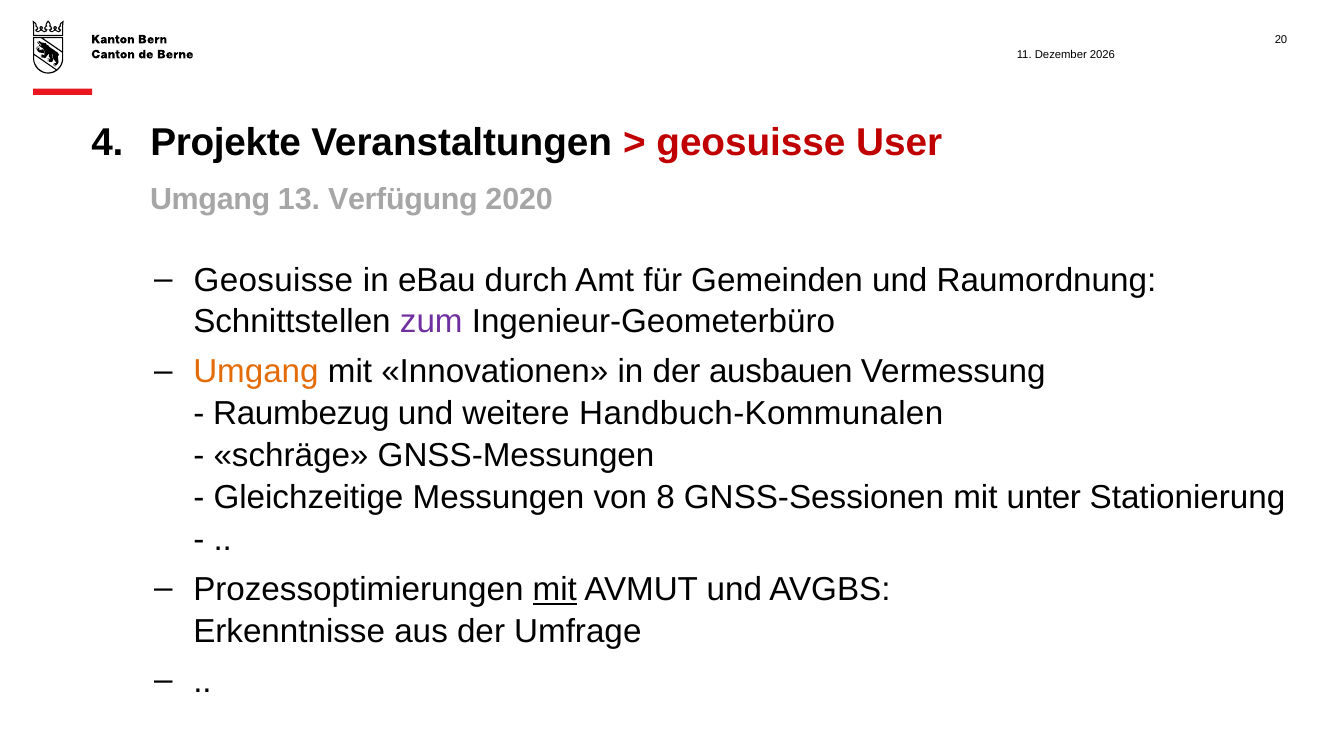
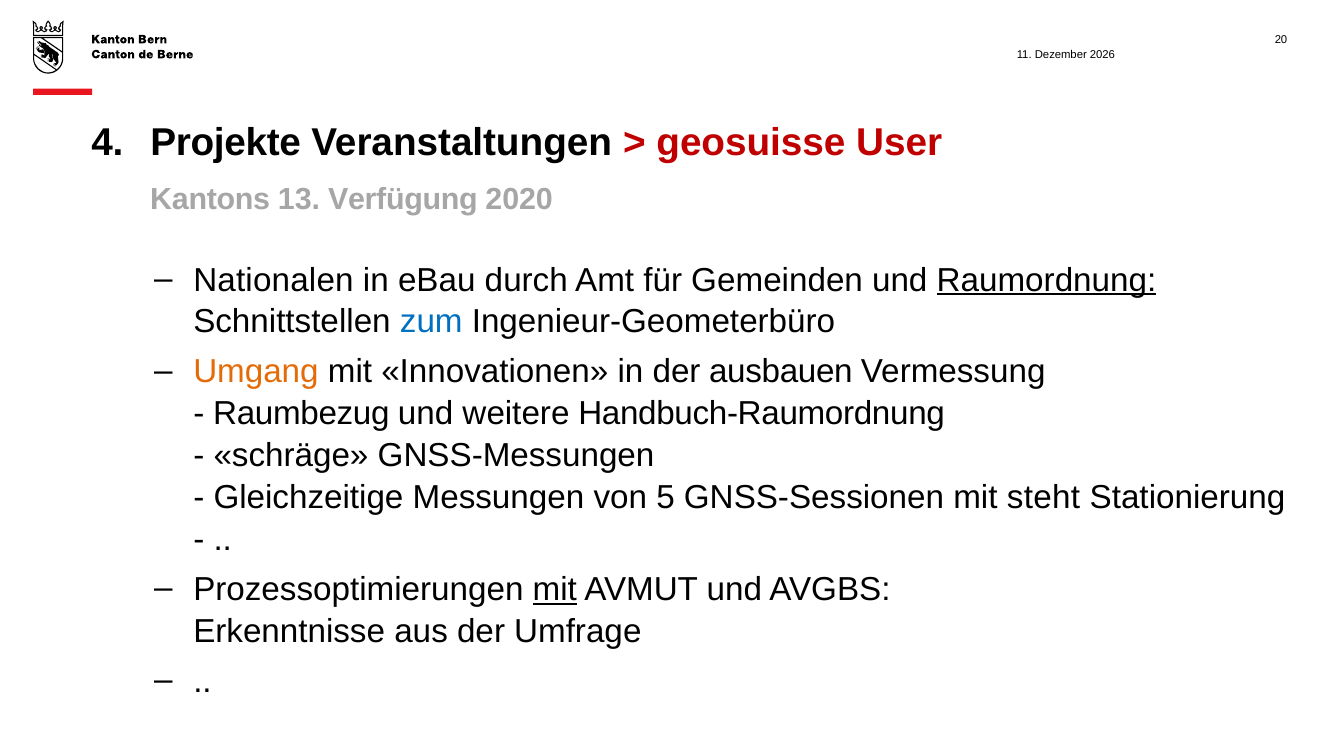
Umgang at (210, 200): Umgang -> Kantons
Geosuisse at (273, 280): Geosuisse -> Nationalen
Raumordnung underline: none -> present
zum colour: purple -> blue
Handbuch-Kommunalen: Handbuch-Kommunalen -> Handbuch-Raumordnung
8: 8 -> 5
unter: unter -> steht
